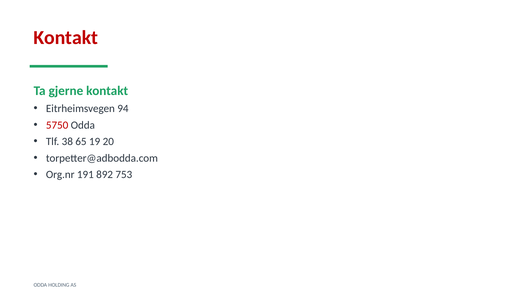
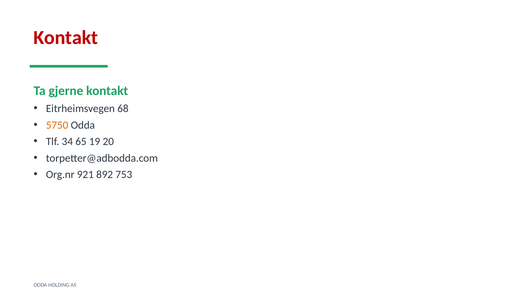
94: 94 -> 68
5750 colour: red -> orange
38: 38 -> 34
191: 191 -> 921
